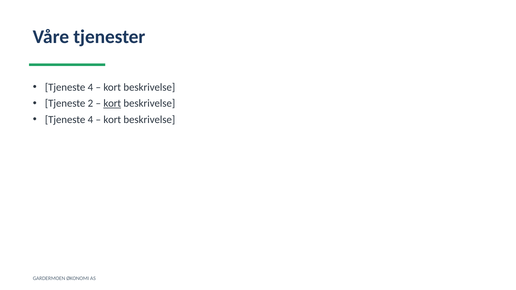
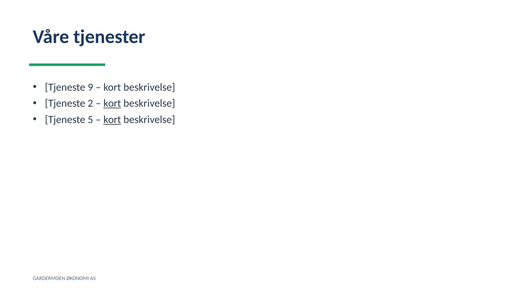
4 at (90, 87): 4 -> 9
4 at (90, 120): 4 -> 5
kort at (112, 120) underline: none -> present
